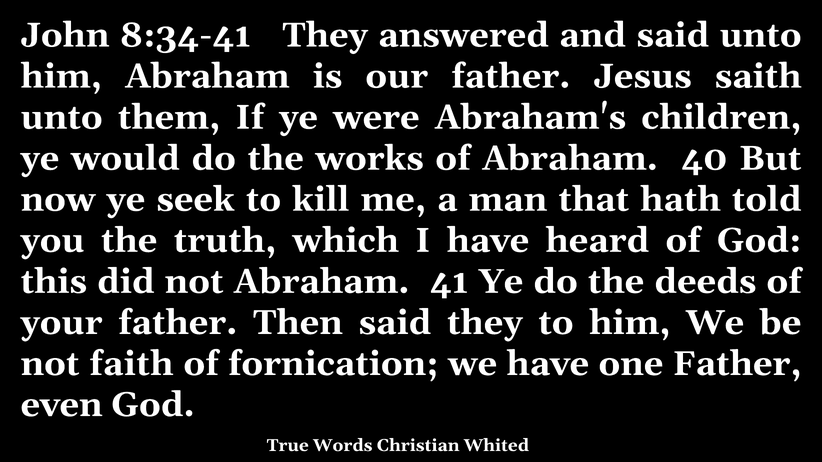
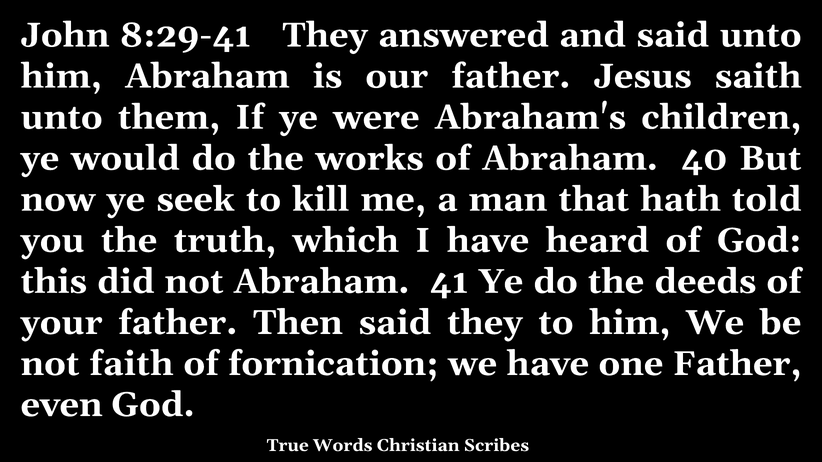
8:34-41: 8:34-41 -> 8:29-41
Whited: Whited -> Scribes
